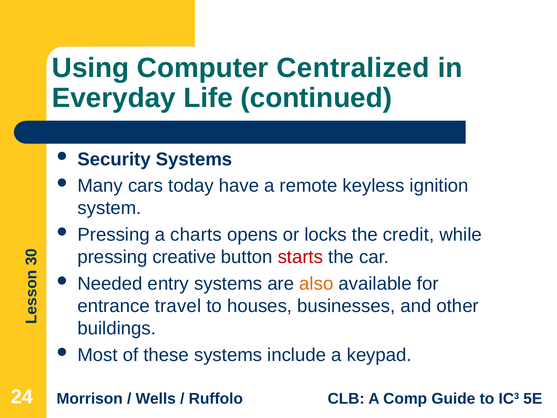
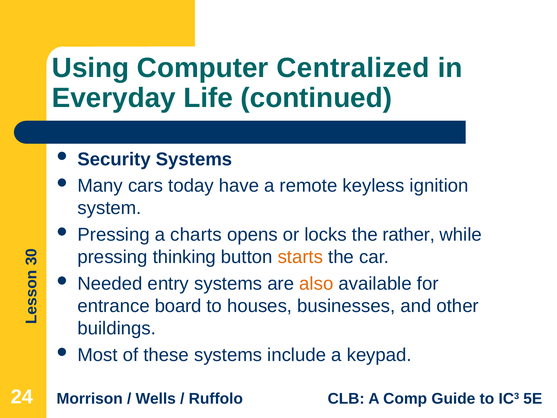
credit: credit -> rather
creative: creative -> thinking
starts colour: red -> orange
travel: travel -> board
